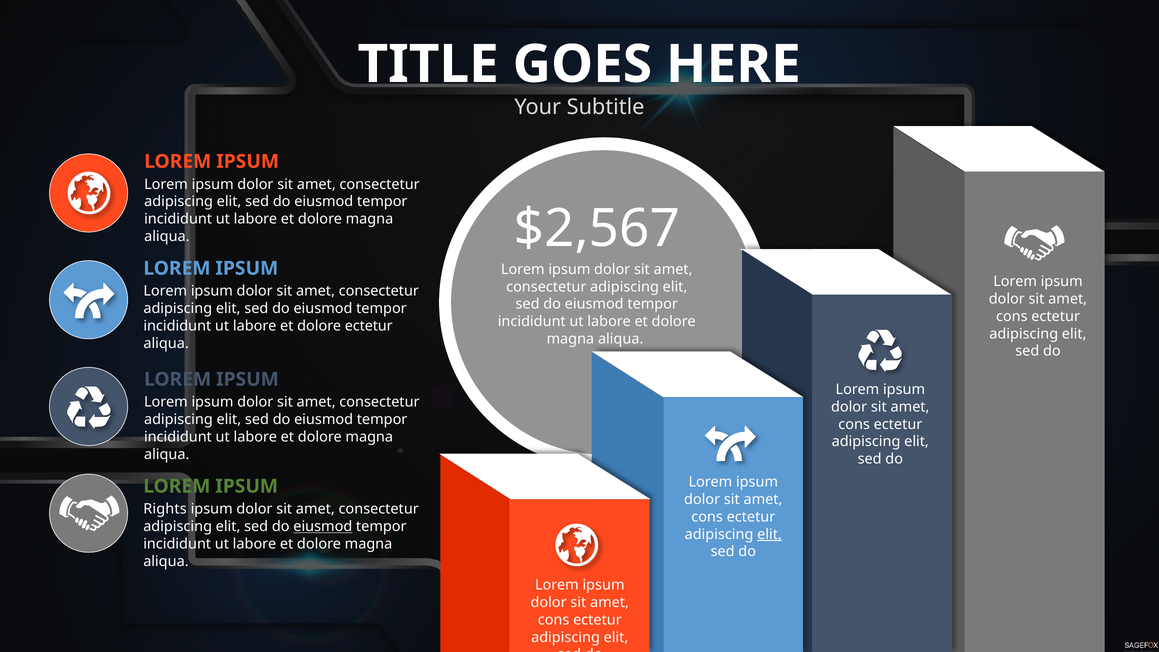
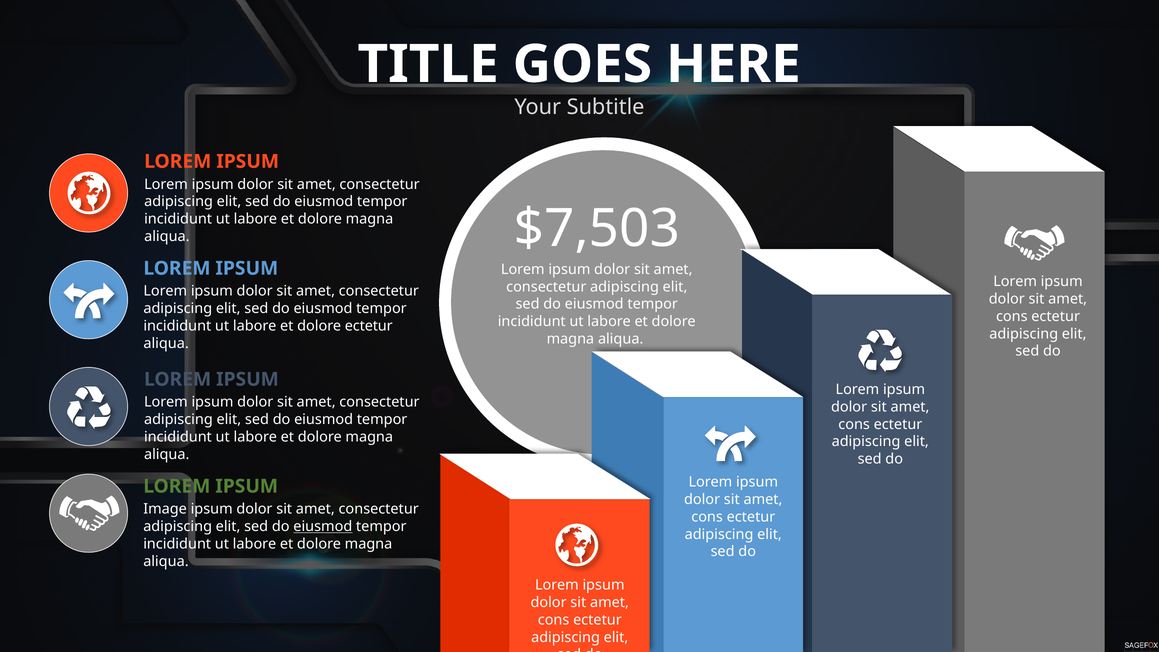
$2,567: $2,567 -> $7,503
Rights: Rights -> Image
elit at (770, 534) underline: present -> none
